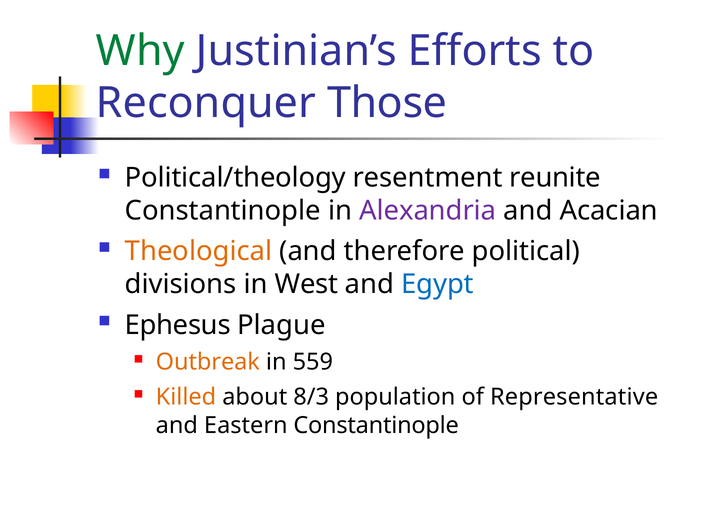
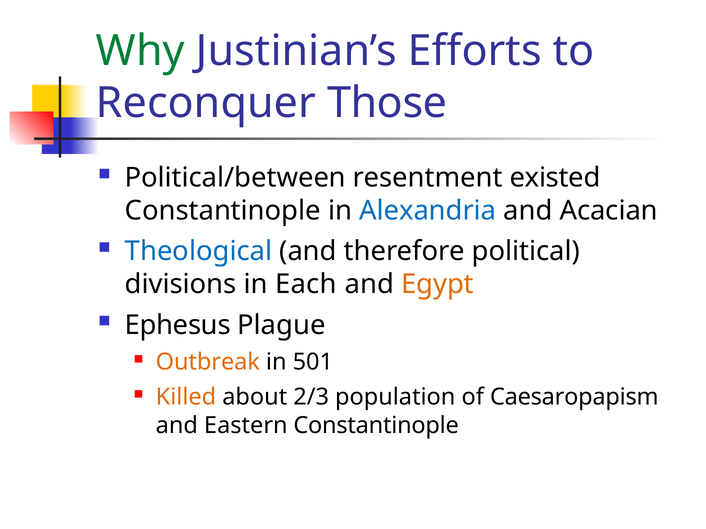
Political/theology: Political/theology -> Political/between
reunite: reunite -> existed
Alexandria colour: purple -> blue
Theological colour: orange -> blue
West: West -> Each
Egypt colour: blue -> orange
559: 559 -> 501
8/3: 8/3 -> 2/3
Representative: Representative -> Caesaropapism
